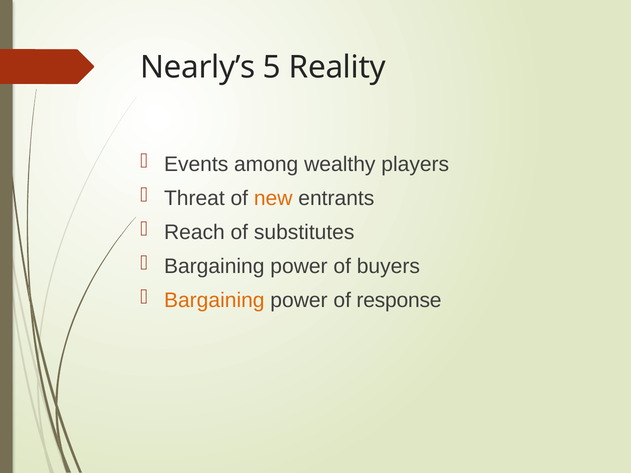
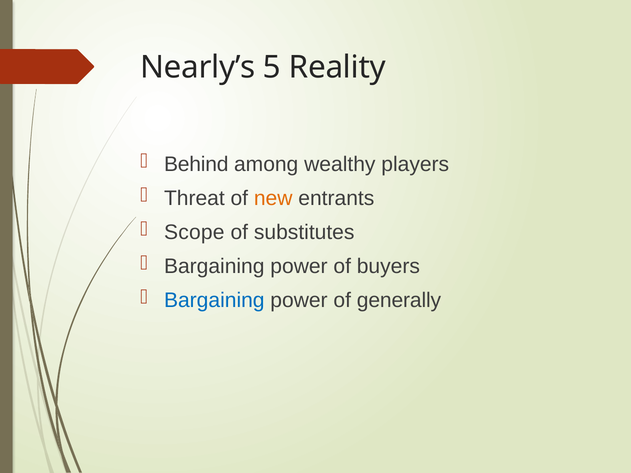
Events: Events -> Behind
Reach: Reach -> Scope
Bargaining at (214, 301) colour: orange -> blue
response: response -> generally
